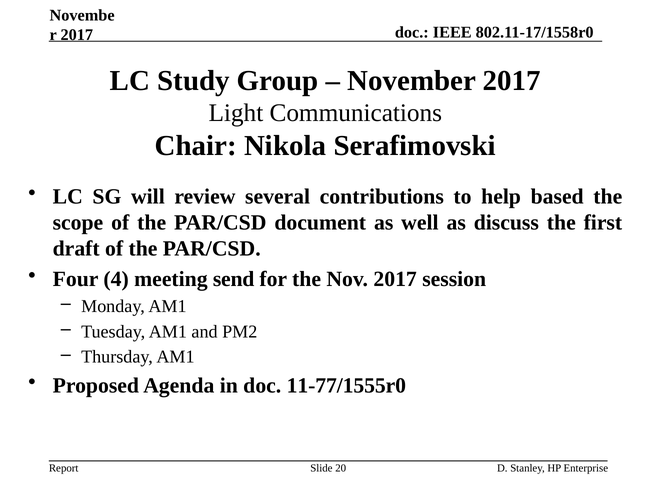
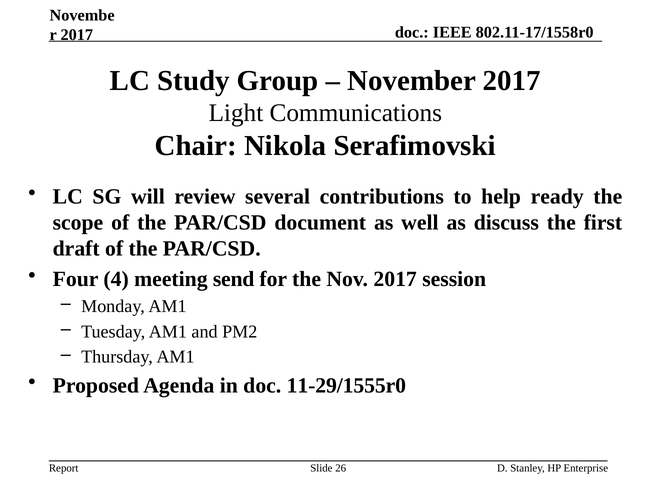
based: based -> ready
11-77/1555r0: 11-77/1555r0 -> 11-29/1555r0
20: 20 -> 26
